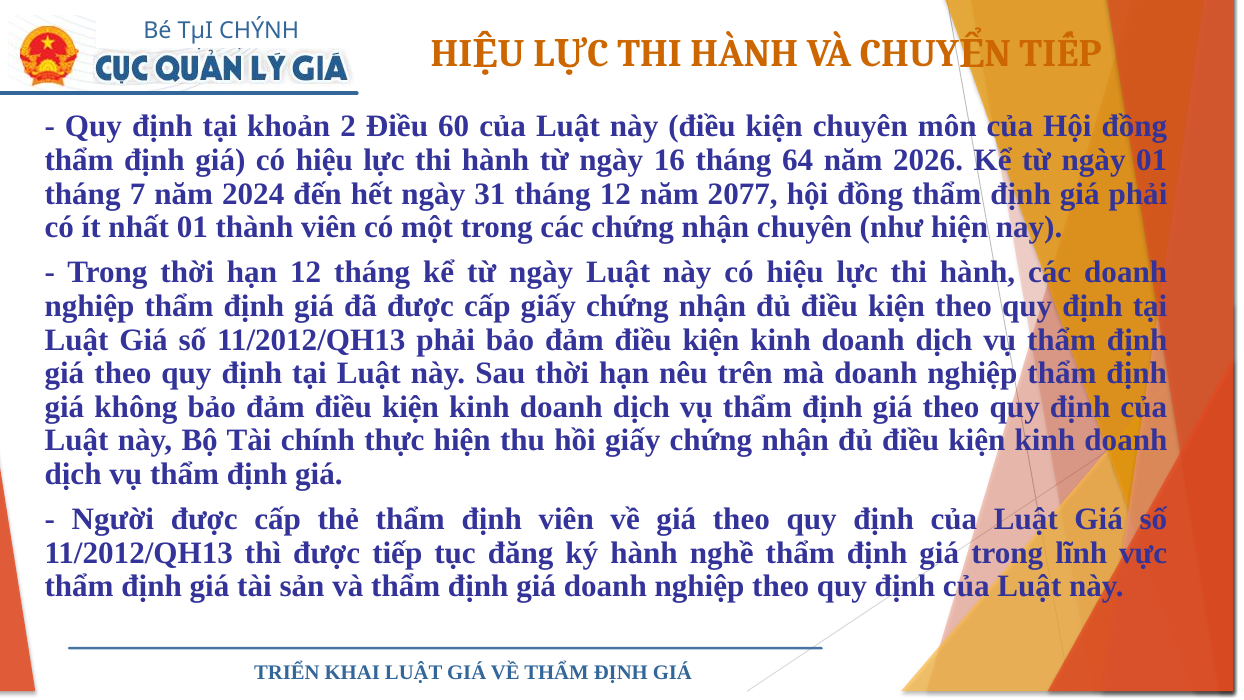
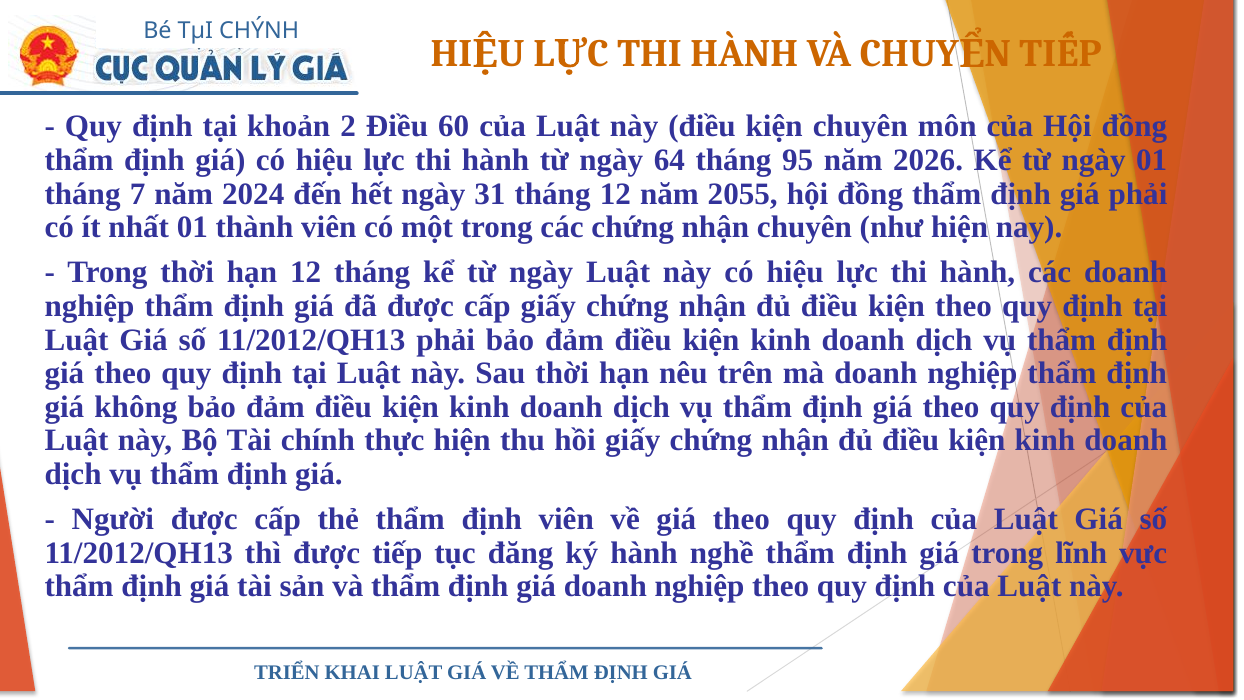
16: 16 -> 64
64: 64 -> 95
2077: 2077 -> 2055
